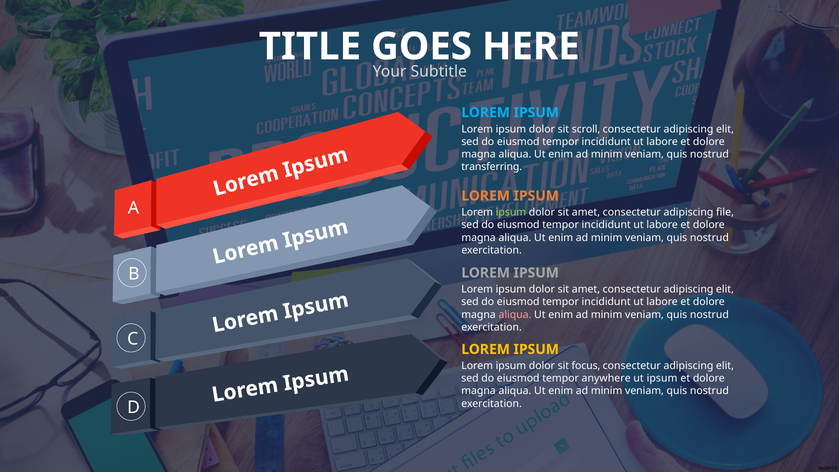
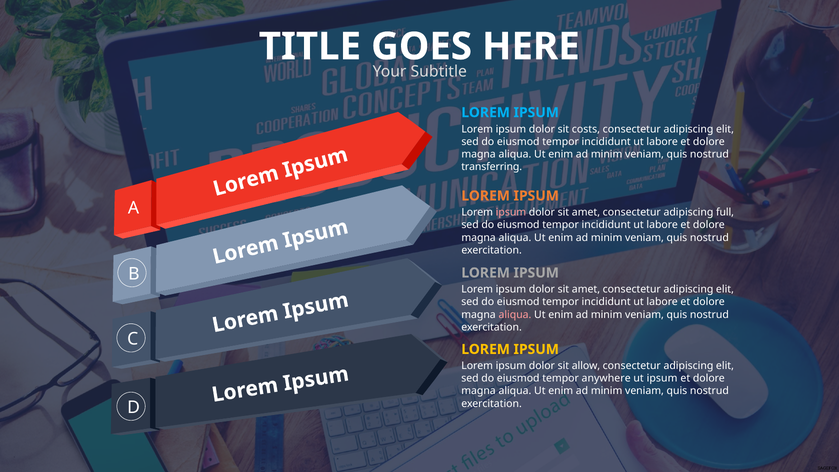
scroll: scroll -> costs
ipsum at (511, 212) colour: light green -> pink
file: file -> full
focus: focus -> allow
